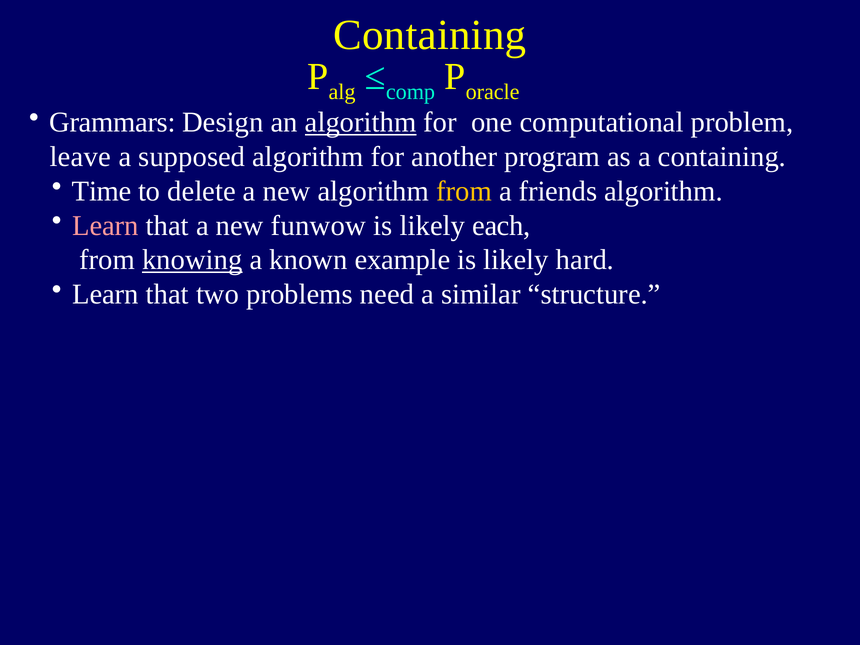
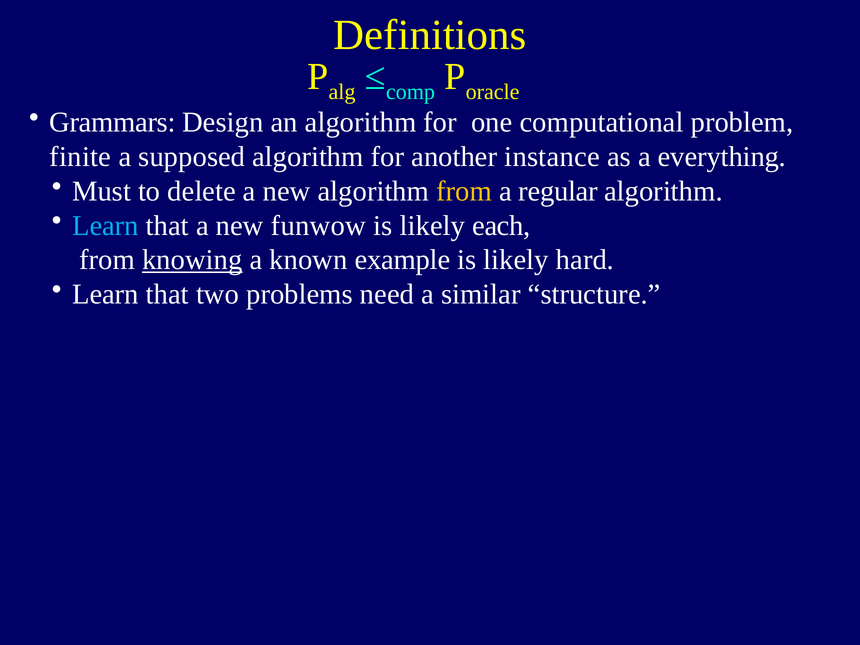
Containing at (430, 35): Containing -> Definitions
algorithm at (361, 122) underline: present -> none
leave: leave -> finite
program: program -> instance
a containing: containing -> everything
Time: Time -> Must
friends: friends -> regular
Learn at (105, 226) colour: pink -> light blue
